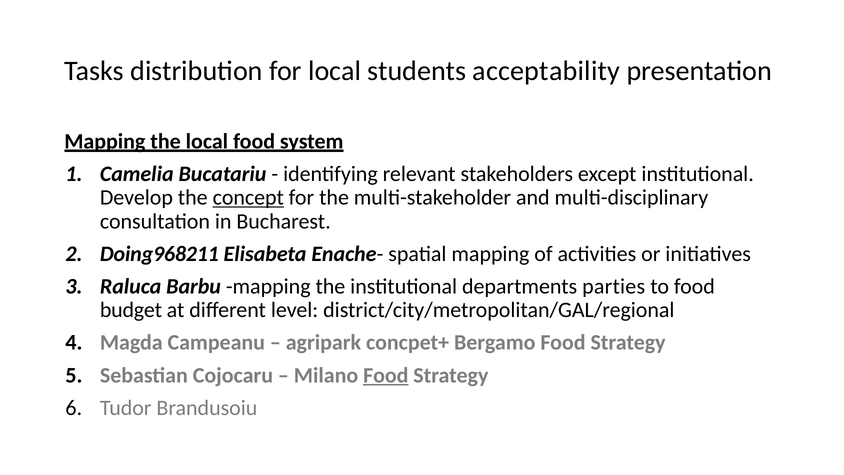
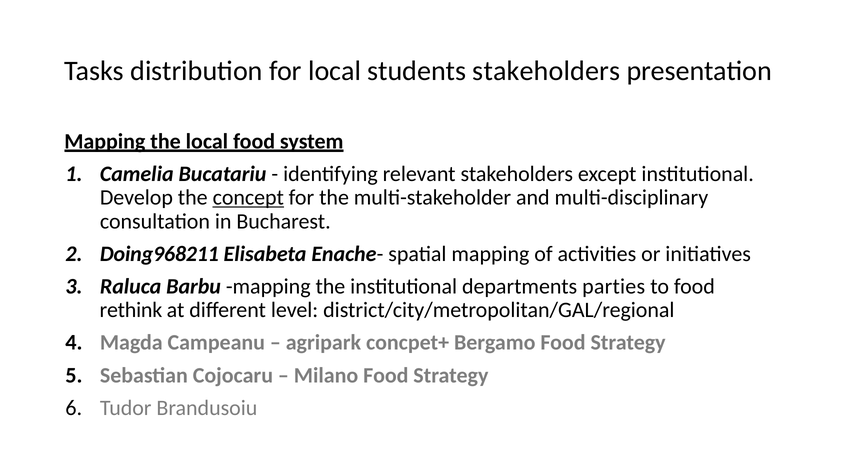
students acceptability: acceptability -> stakeholders
budget: budget -> rethink
Food at (386, 375) underline: present -> none
